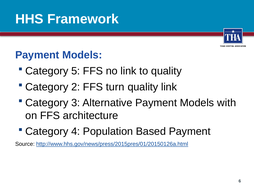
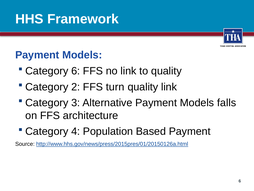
Category 5: 5 -> 6
with: with -> falls
